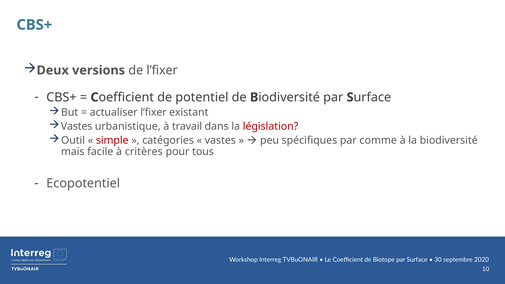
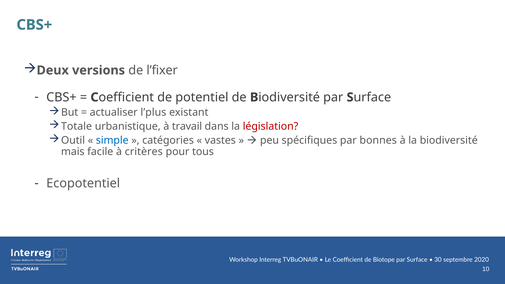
actualiser l’fixer: l’fixer -> l’plus
Vastes at (77, 126): Vastes -> Totale
simple colour: red -> blue
comme: comme -> bonnes
